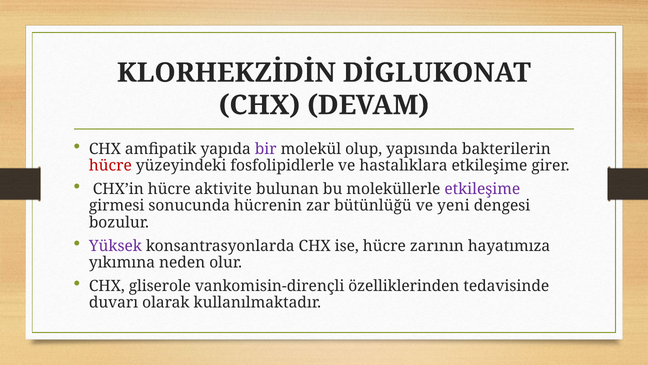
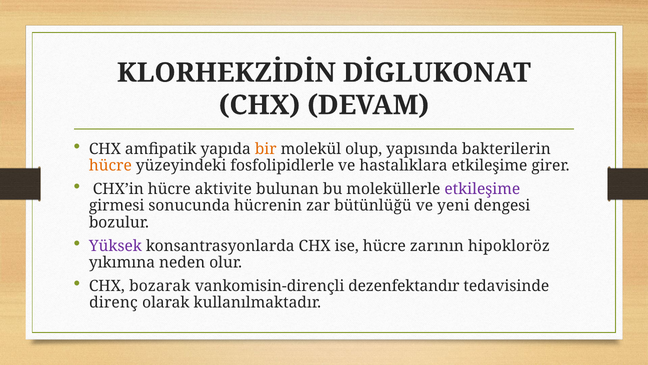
bir colour: purple -> orange
hücre at (110, 165) colour: red -> orange
hayatımıza: hayatımıza -> hipokloröz
gliserole: gliserole -> bozarak
özelliklerinden: özelliklerinden -> dezenfektandır
duvarı: duvarı -> direnç
